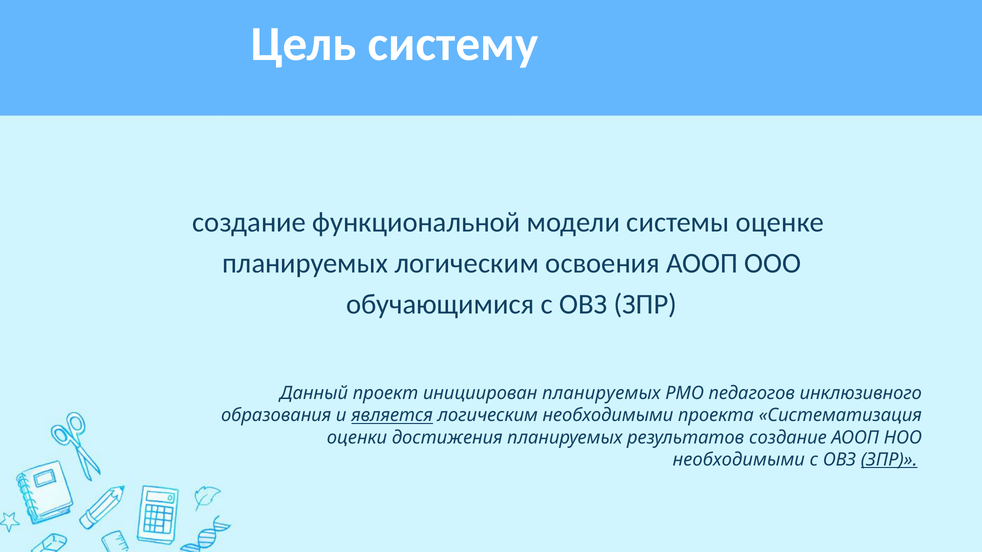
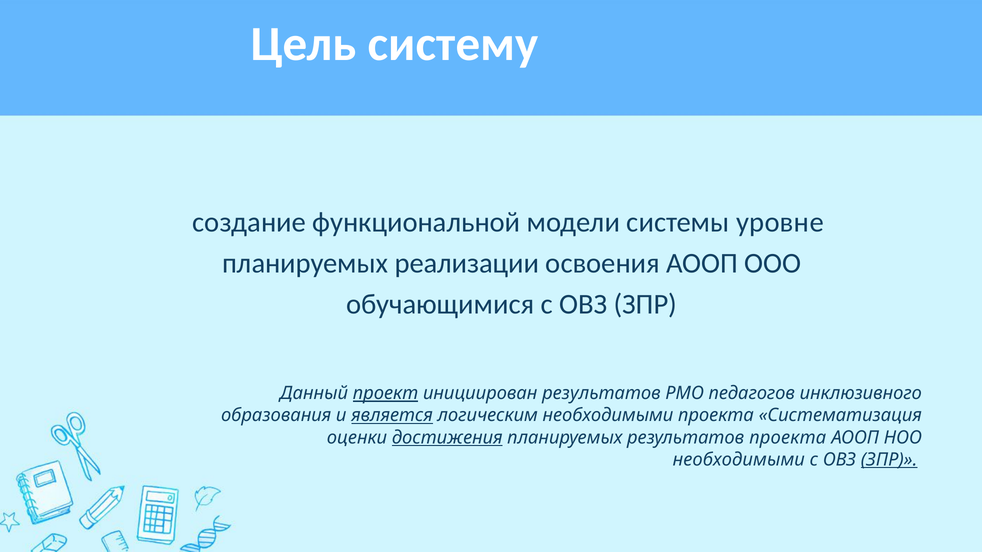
оценке: оценке -> уровне
планируемых логическим: логическим -> реализации
проект underline: none -> present
инициирован планируемых: планируемых -> результатов
достижения underline: none -> present
результатов создание: создание -> проекта
